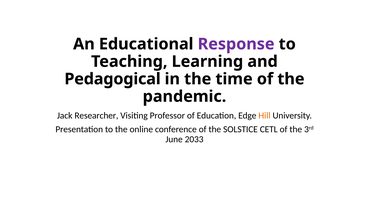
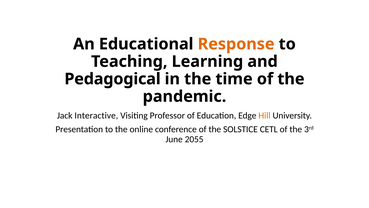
Response colour: purple -> orange
Researcher: Researcher -> Interactive
2033: 2033 -> 2055
